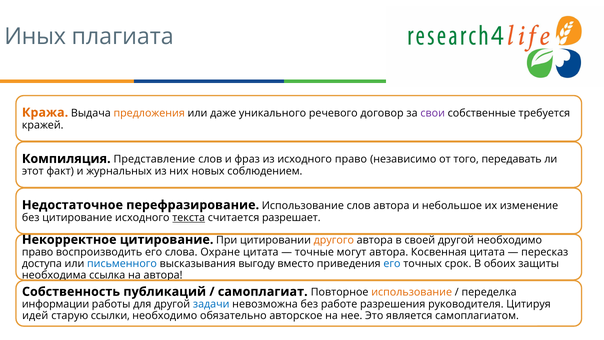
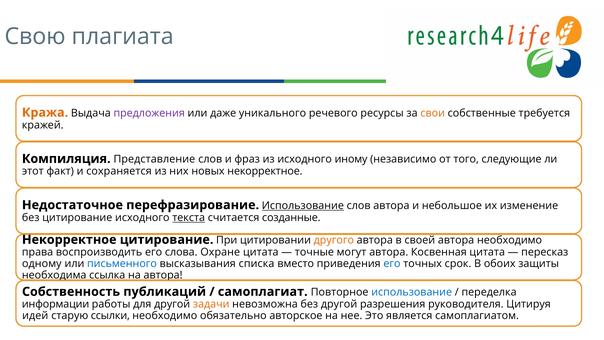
Иных: Иных -> Свою
предложения colour: orange -> purple
договор: договор -> ресурсы
свои colour: purple -> orange
исходного право: право -> иному
передавать: передавать -> следующие
журнальных: журнальных -> сохраняется
новых соблюдением: соблюдением -> некорректное
Использование at (303, 205) underline: none -> present
разрешает: разрешает -> созданные
своей другой: другой -> автора
право at (38, 252): право -> права
доступа: доступа -> одному
выгоду: выгоду -> списка
использование at (412, 292) colour: orange -> blue
задачи colour: blue -> orange
без работе: работе -> другой
